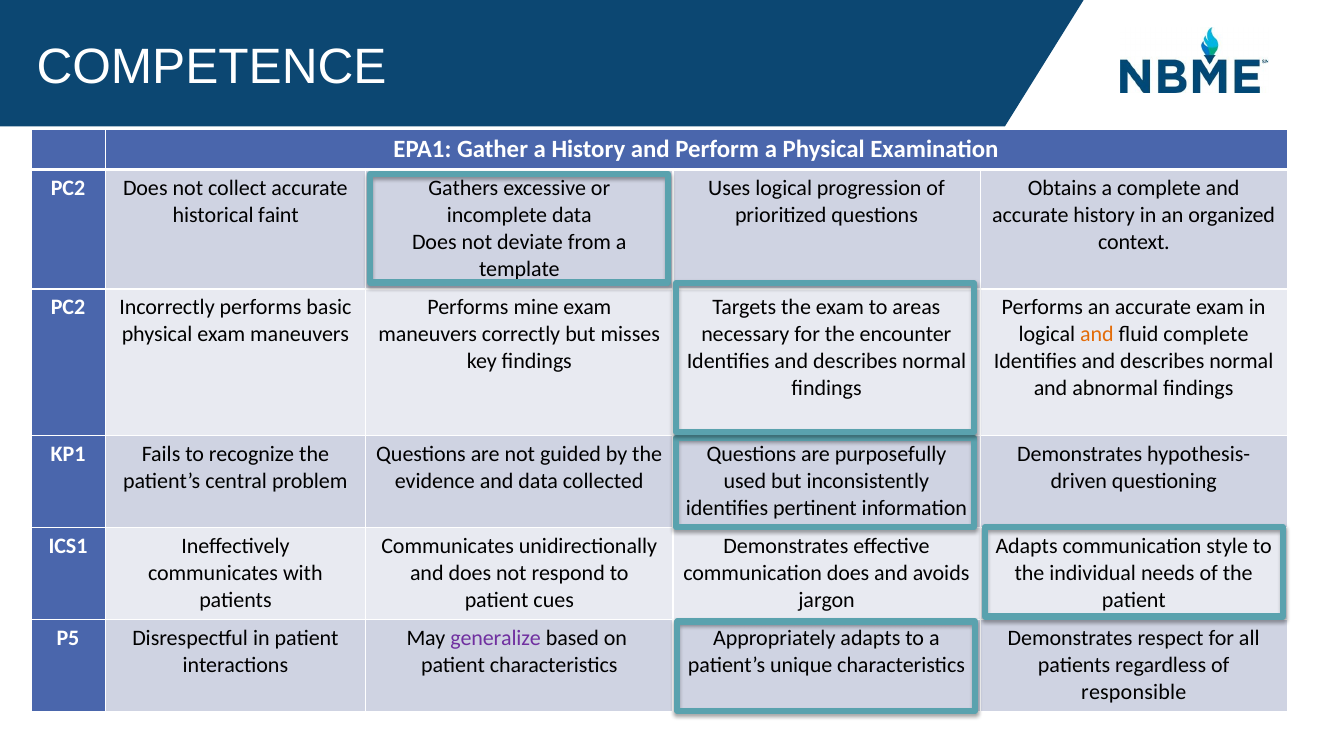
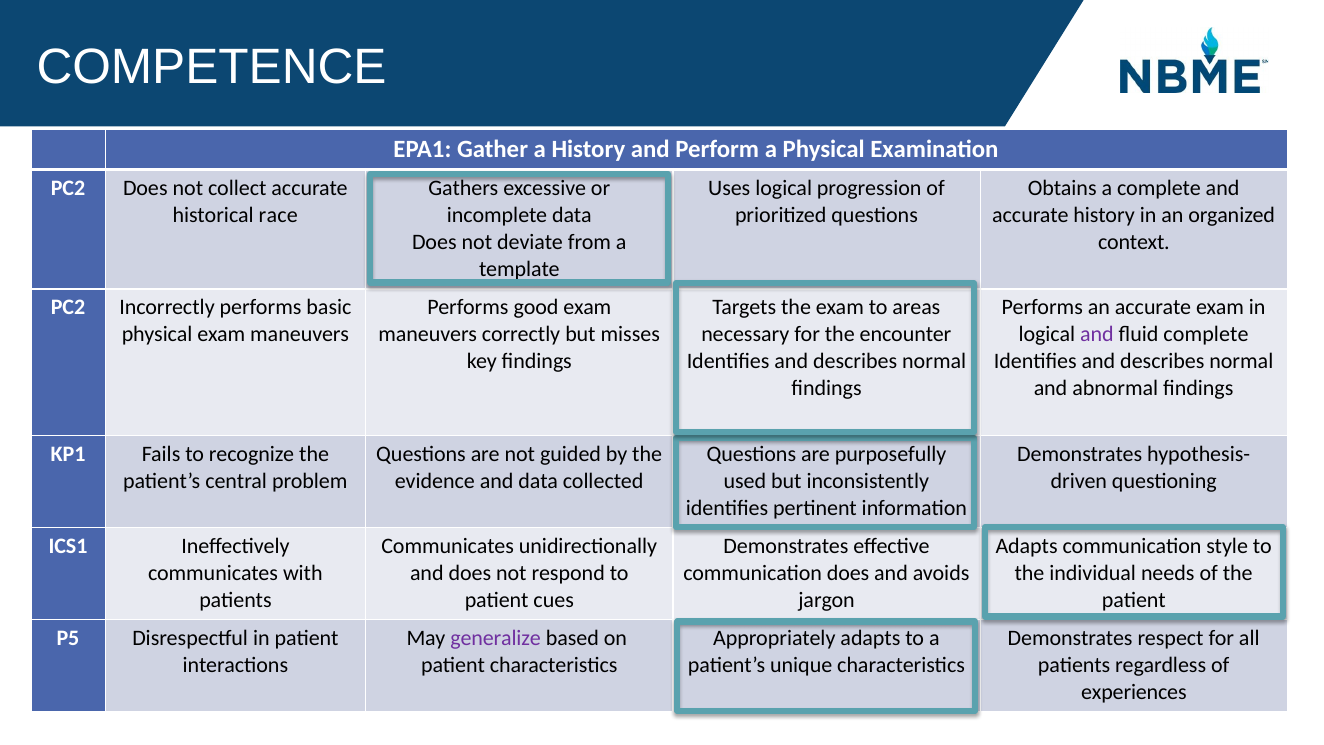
faint: faint -> race
mine: mine -> good
and at (1097, 335) colour: orange -> purple
responsible: responsible -> experiences
